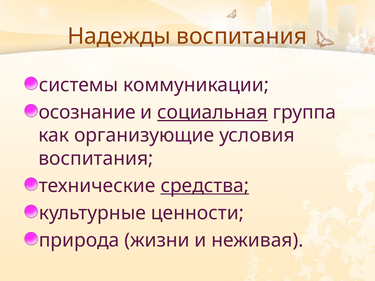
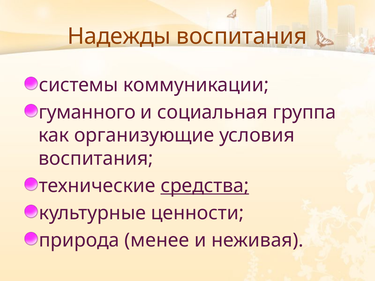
осознание: осознание -> гуманного
социальная underline: present -> none
жизни: жизни -> менее
